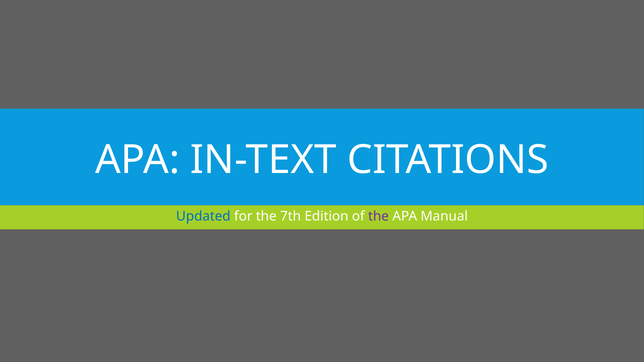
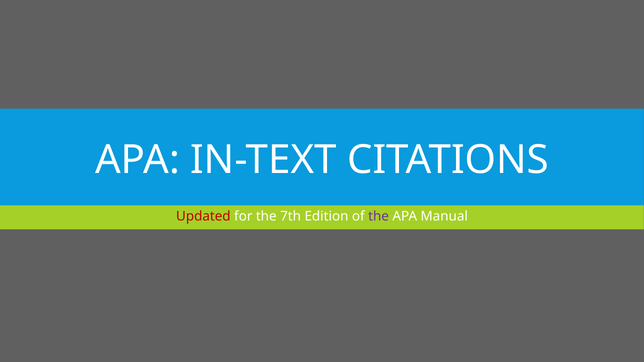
Updated colour: blue -> red
